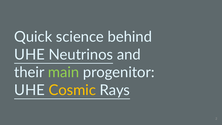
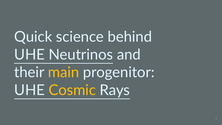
main colour: light green -> yellow
